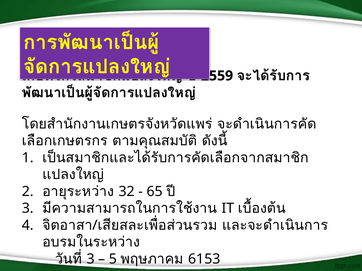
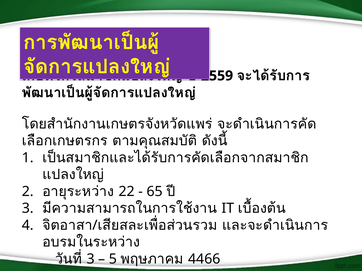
32: 32 -> 22
6153: 6153 -> 4466
